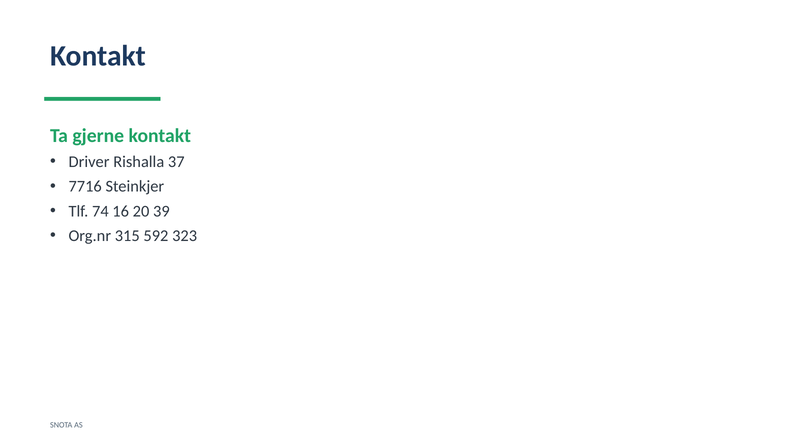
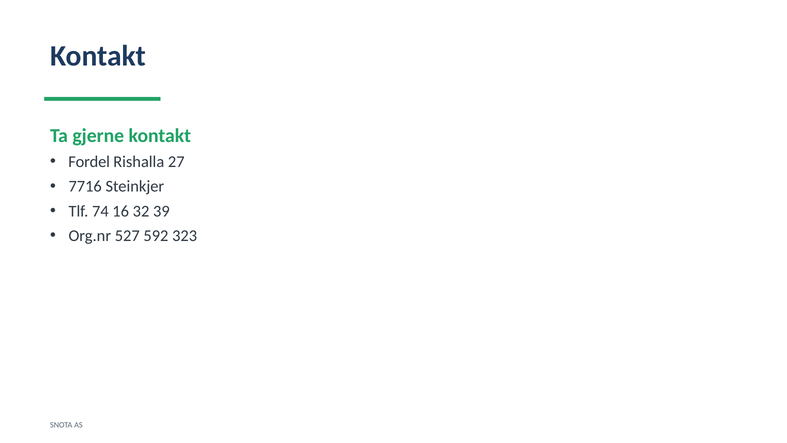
Driver: Driver -> Fordel
37: 37 -> 27
20: 20 -> 32
315: 315 -> 527
